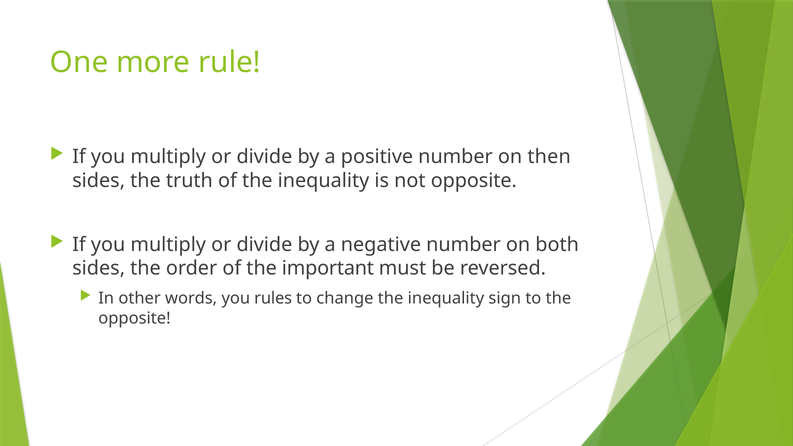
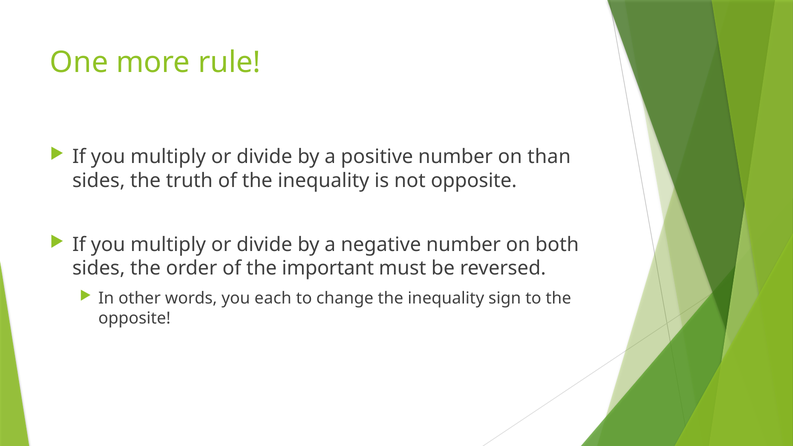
then: then -> than
rules: rules -> each
